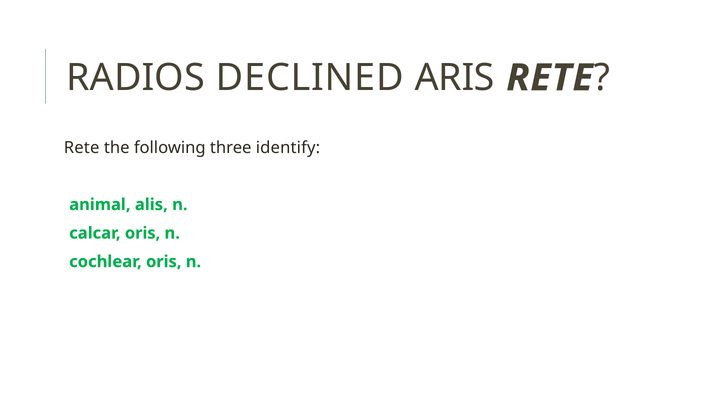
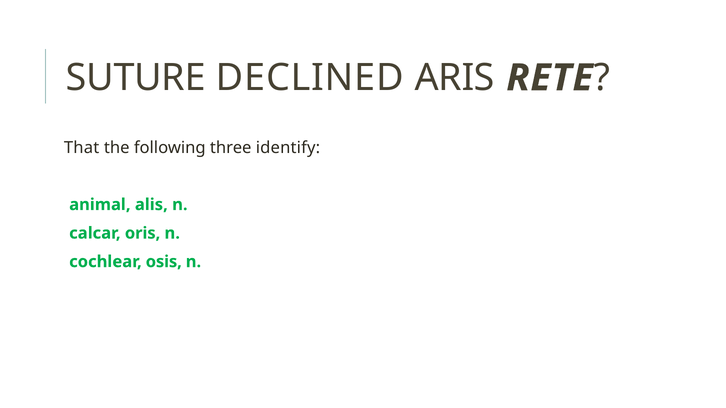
RADIOS: RADIOS -> SUTURE
Rete at (82, 148): Rete -> That
cochlear oris: oris -> osis
